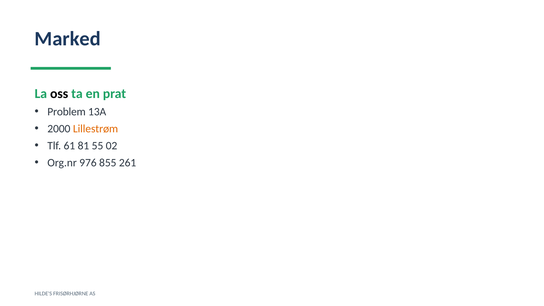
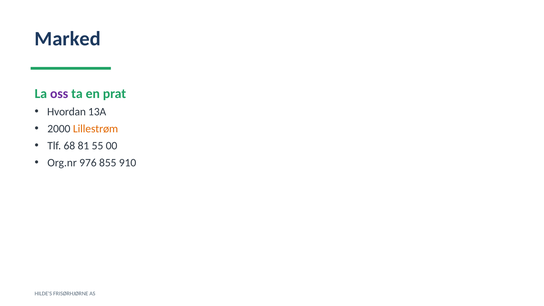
oss colour: black -> purple
Problem: Problem -> Hvordan
61: 61 -> 68
02: 02 -> 00
261: 261 -> 910
